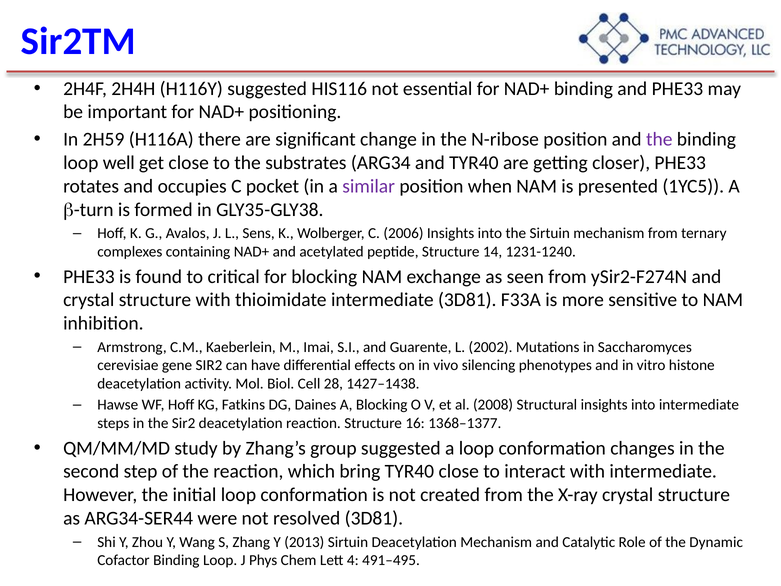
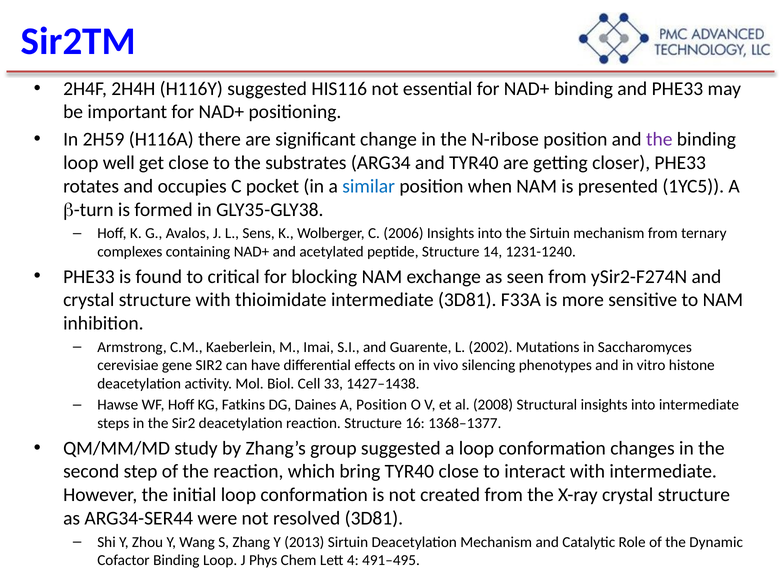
similar colour: purple -> blue
28: 28 -> 33
A Blocking: Blocking -> Position
